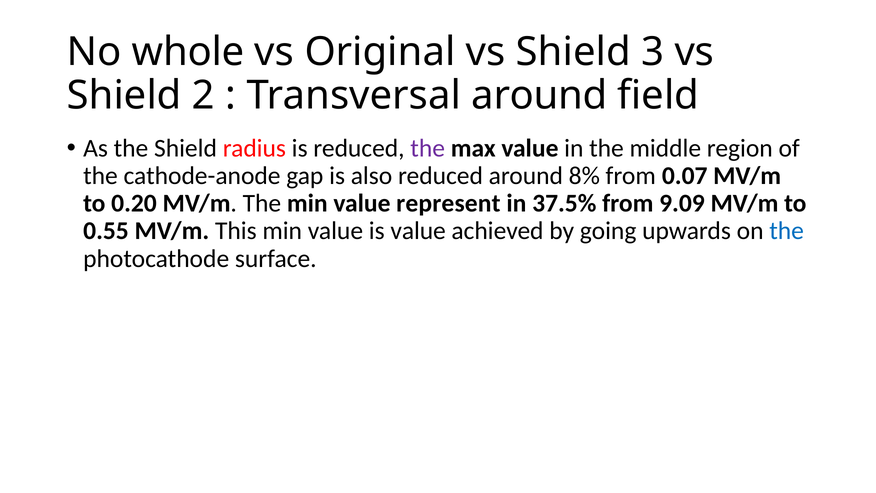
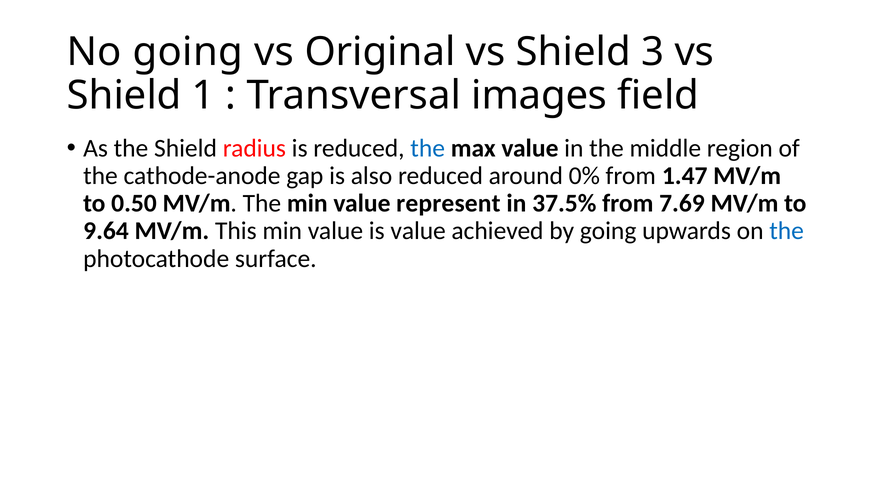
No whole: whole -> going
2: 2 -> 1
Transversal around: around -> images
the at (428, 148) colour: purple -> blue
8%: 8% -> 0%
0.07: 0.07 -> 1.47
0.20: 0.20 -> 0.50
9.09: 9.09 -> 7.69
0.55: 0.55 -> 9.64
